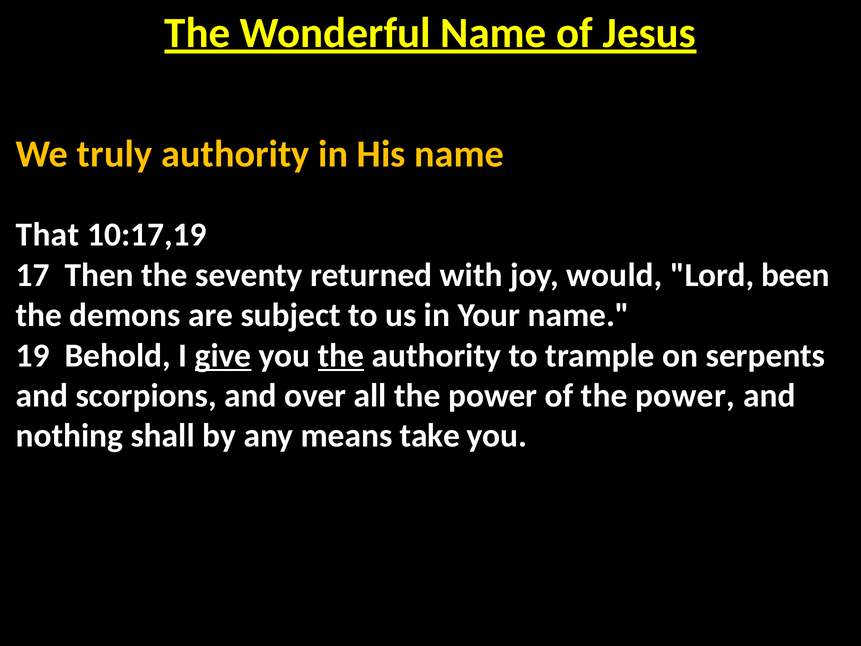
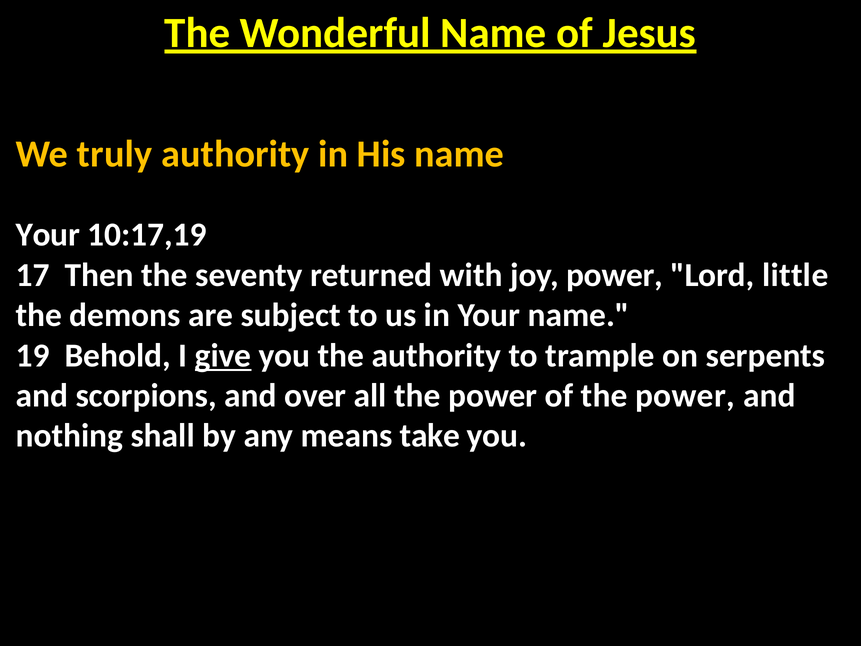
That at (48, 235): That -> Your
joy would: would -> power
been: been -> little
the at (341, 355) underline: present -> none
